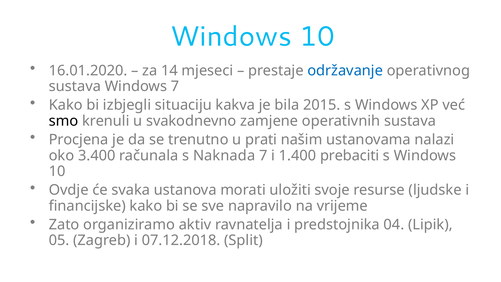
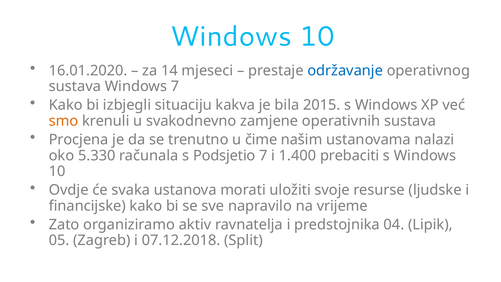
smo colour: black -> orange
prati: prati -> čime
3.400: 3.400 -> 5.330
Naknada: Naknada -> Podsjetio
